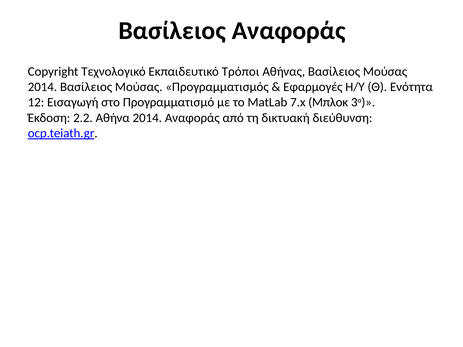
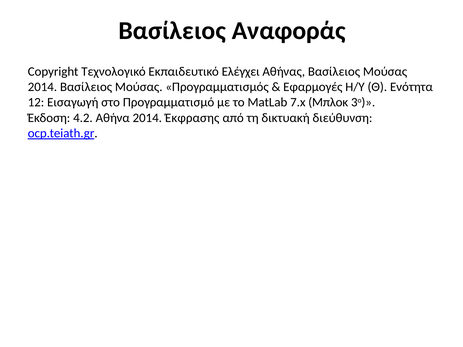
Τρόποι: Τρόποι -> Ελέγχει
2.2: 2.2 -> 4.2
2014 Αναφοράς: Αναφοράς -> Έκφρασης
